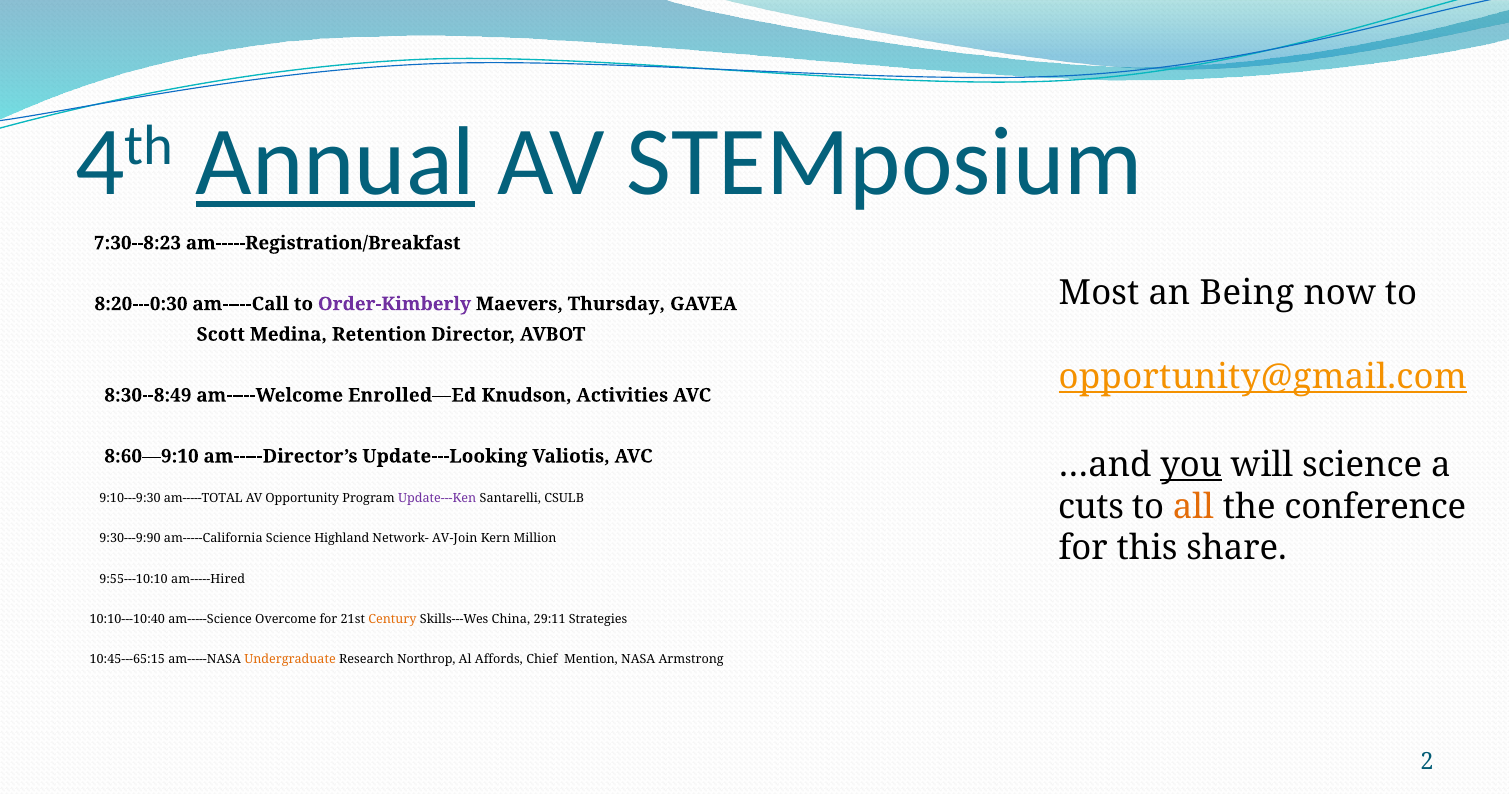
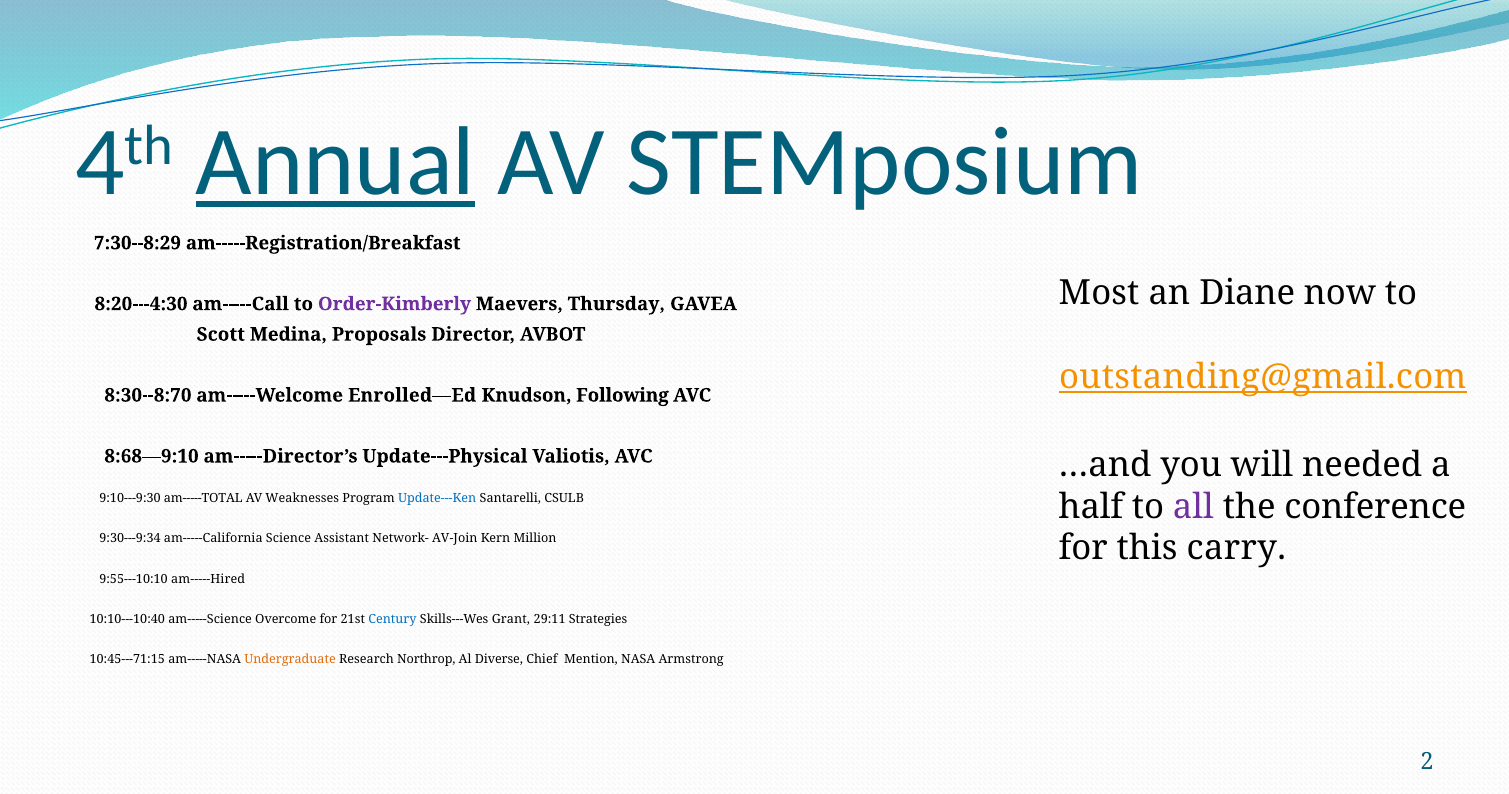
7:30--8:23: 7:30--8:23 -> 7:30--8:29
Being: Being -> Diane
8:20---0:30: 8:20---0:30 -> 8:20---4:30
Retention: Retention -> Proposals
opportunity@gmail.com: opportunity@gmail.com -> outstanding@gmail.com
8:30--8:49: 8:30--8:49 -> 8:30--8:70
Activities: Activities -> Following
8:60—9:10: 8:60—9:10 -> 8:68—9:10
Update---Looking: Update---Looking -> Update---Physical
you underline: present -> none
will science: science -> needed
Opportunity: Opportunity -> Weaknesses
Update---Ken colour: purple -> blue
cuts: cuts -> half
all colour: orange -> purple
9:30---9:90: 9:30---9:90 -> 9:30---9:34
Highland: Highland -> Assistant
share: share -> carry
Century colour: orange -> blue
China: China -> Grant
10:45---65:15: 10:45---65:15 -> 10:45---71:15
Affords: Affords -> Diverse
